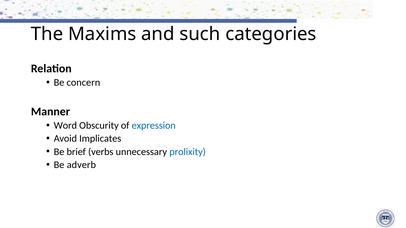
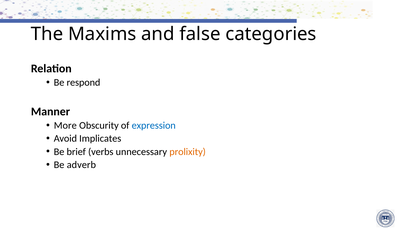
such: such -> false
concern: concern -> respond
Word: Word -> More
prolixity colour: blue -> orange
